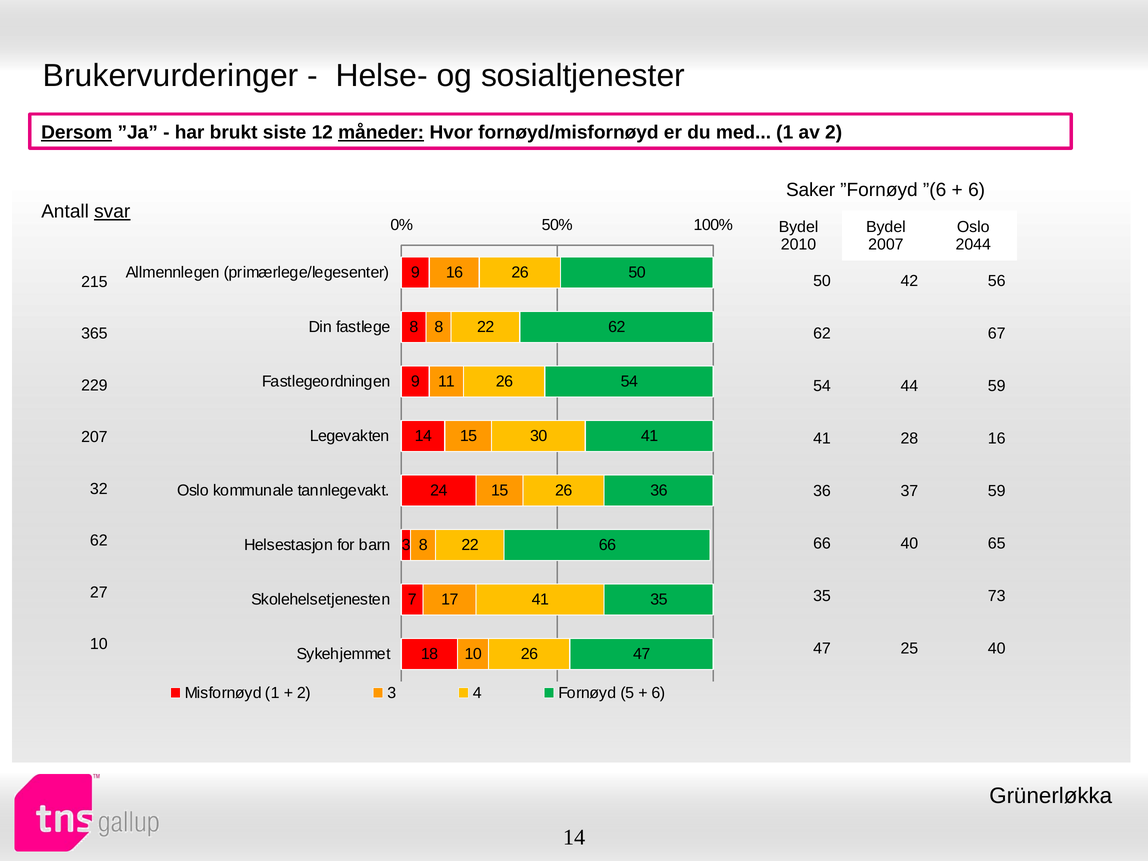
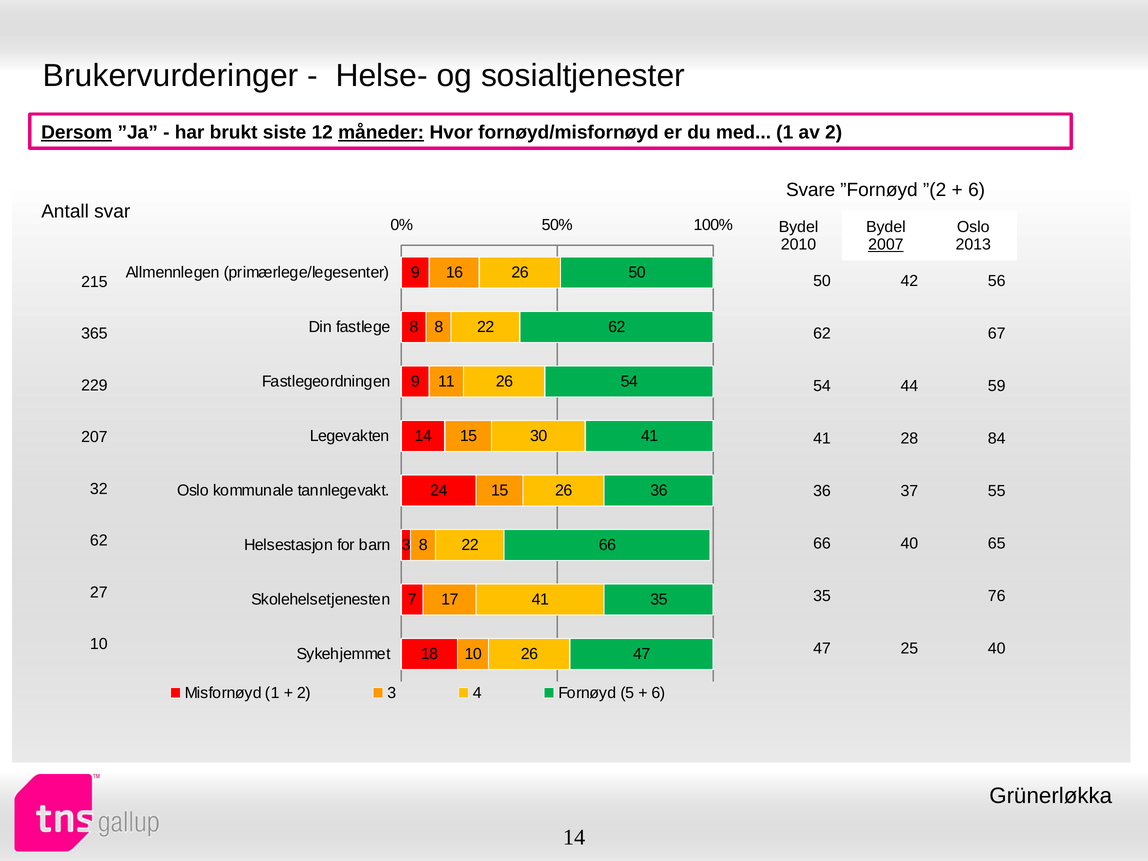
Saker: Saker -> Svare
”(6: ”(6 -> ”(2
svar underline: present -> none
2007 underline: none -> present
2044: 2044 -> 2013
28 16: 16 -> 84
37 59: 59 -> 55
73: 73 -> 76
